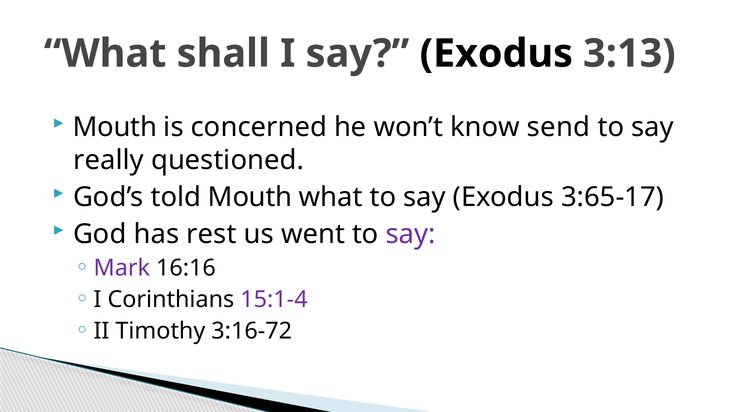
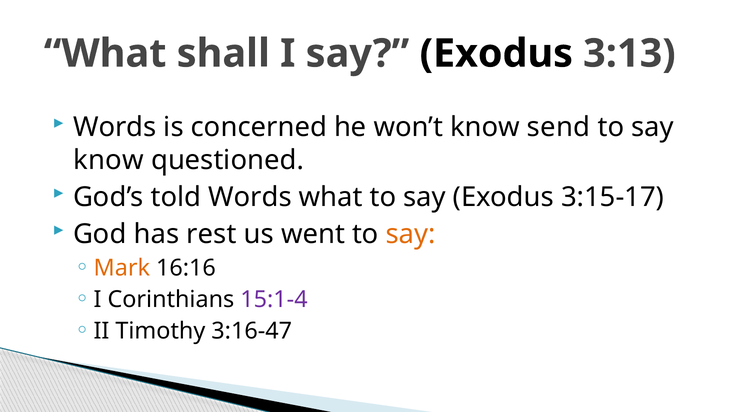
Mouth at (115, 127): Mouth -> Words
really at (109, 160): really -> know
told Mouth: Mouth -> Words
3:65-17: 3:65-17 -> 3:15-17
say at (411, 234) colour: purple -> orange
Mark colour: purple -> orange
3:16-72: 3:16-72 -> 3:16-47
